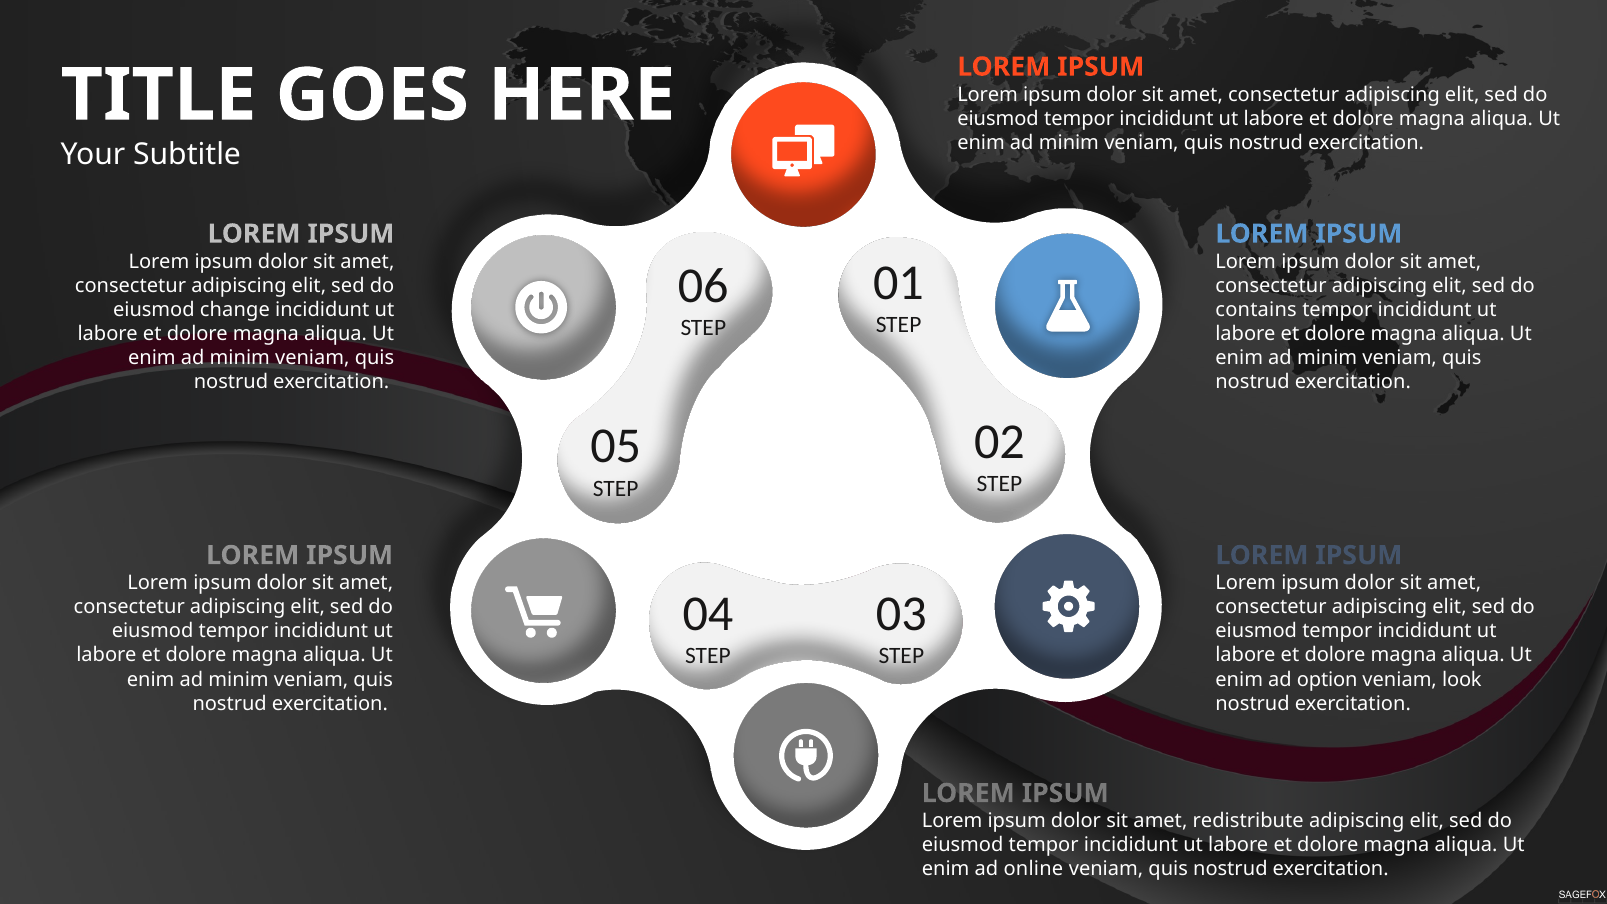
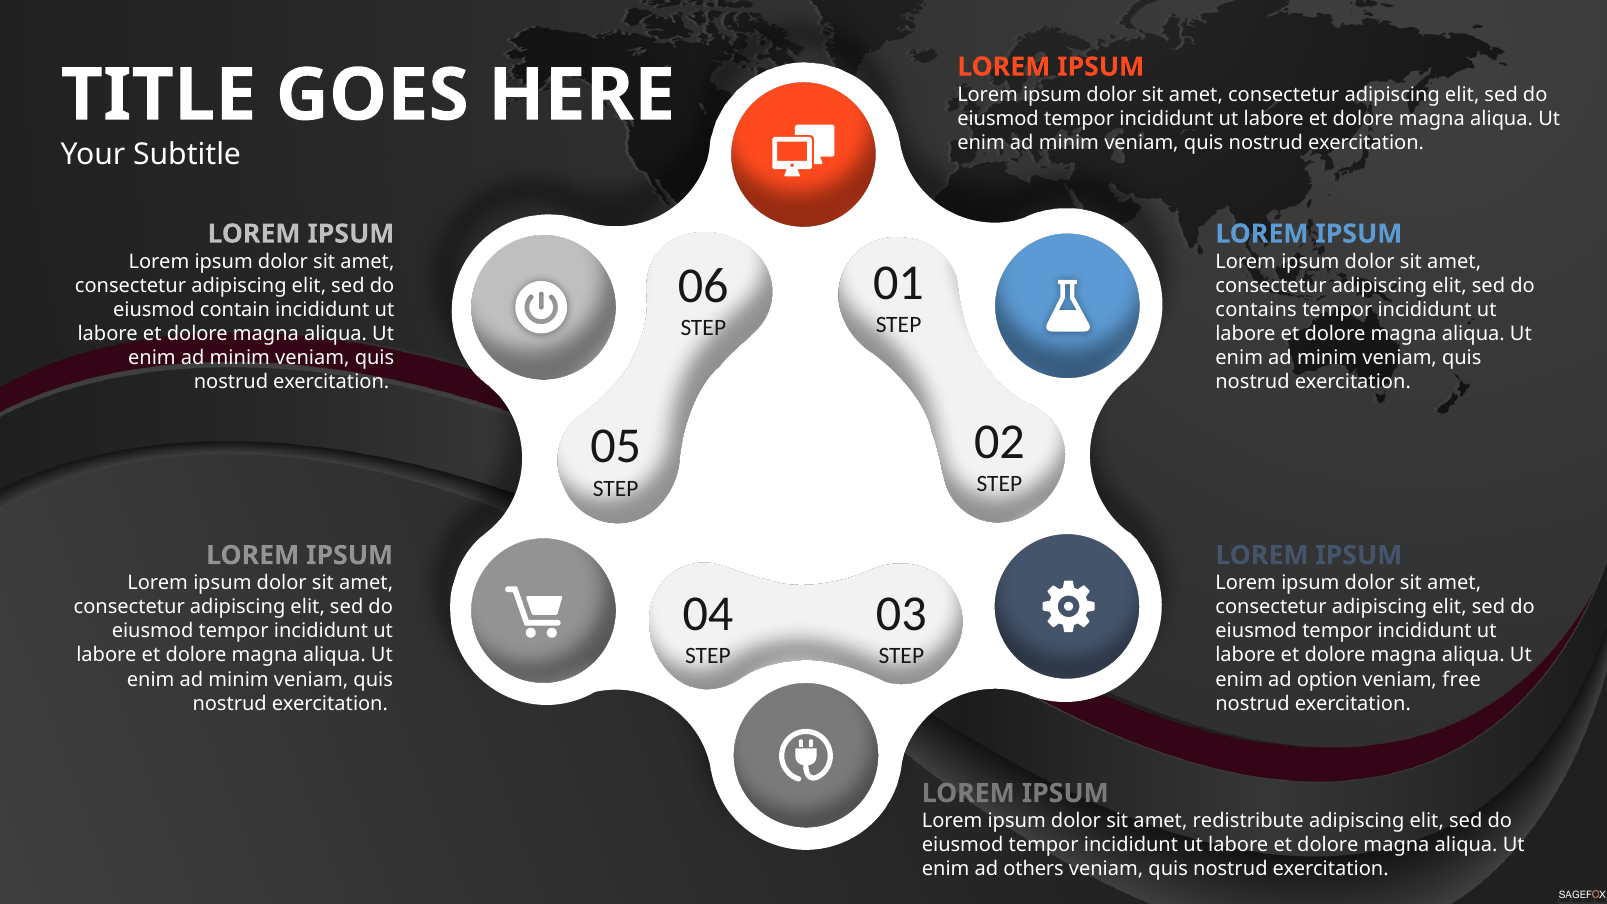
change: change -> contain
look: look -> free
online: online -> others
